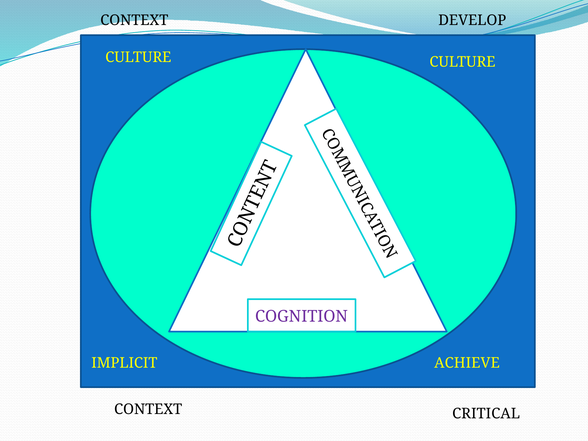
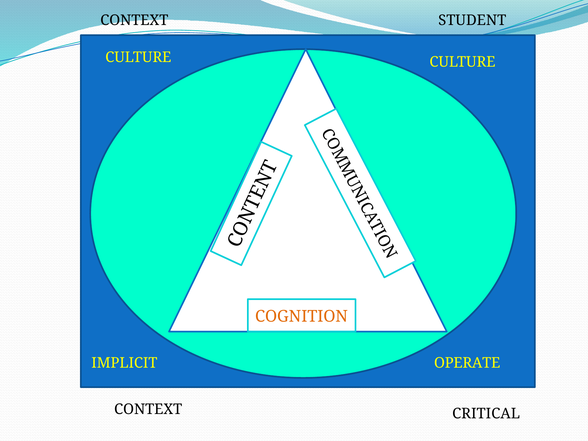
DEVELOP: DEVELOP -> STUDENT
COGNITION colour: purple -> orange
ACHIEVE: ACHIEVE -> OPERATE
